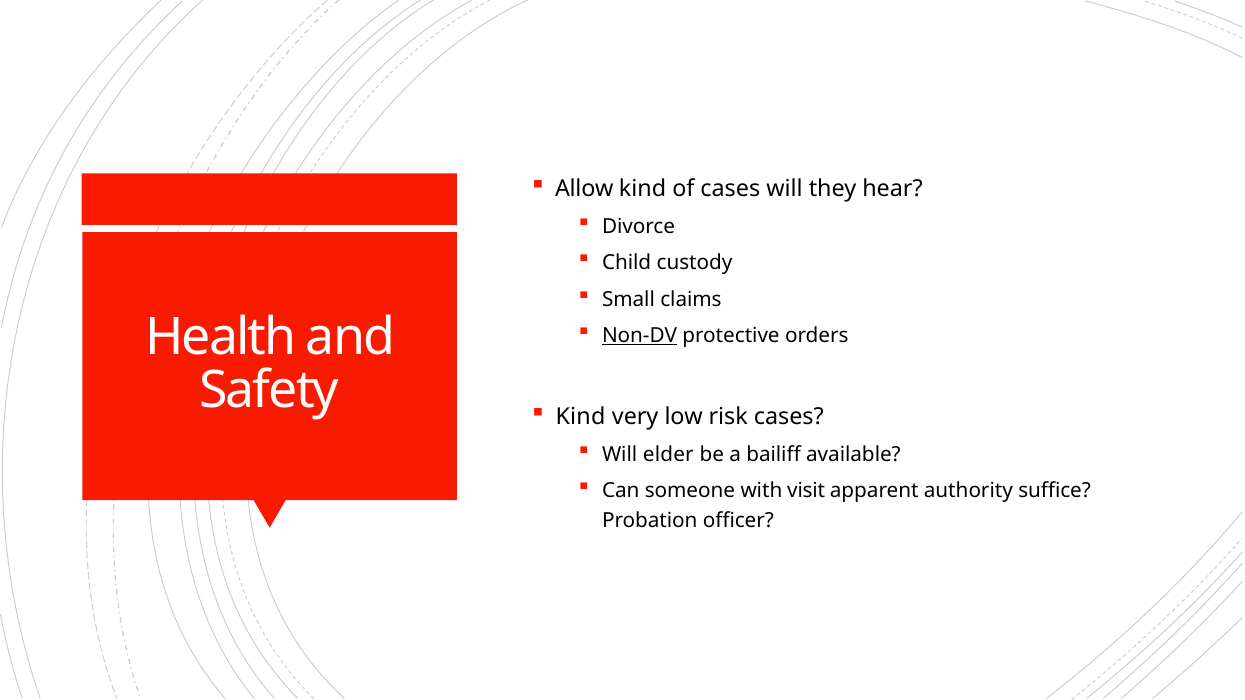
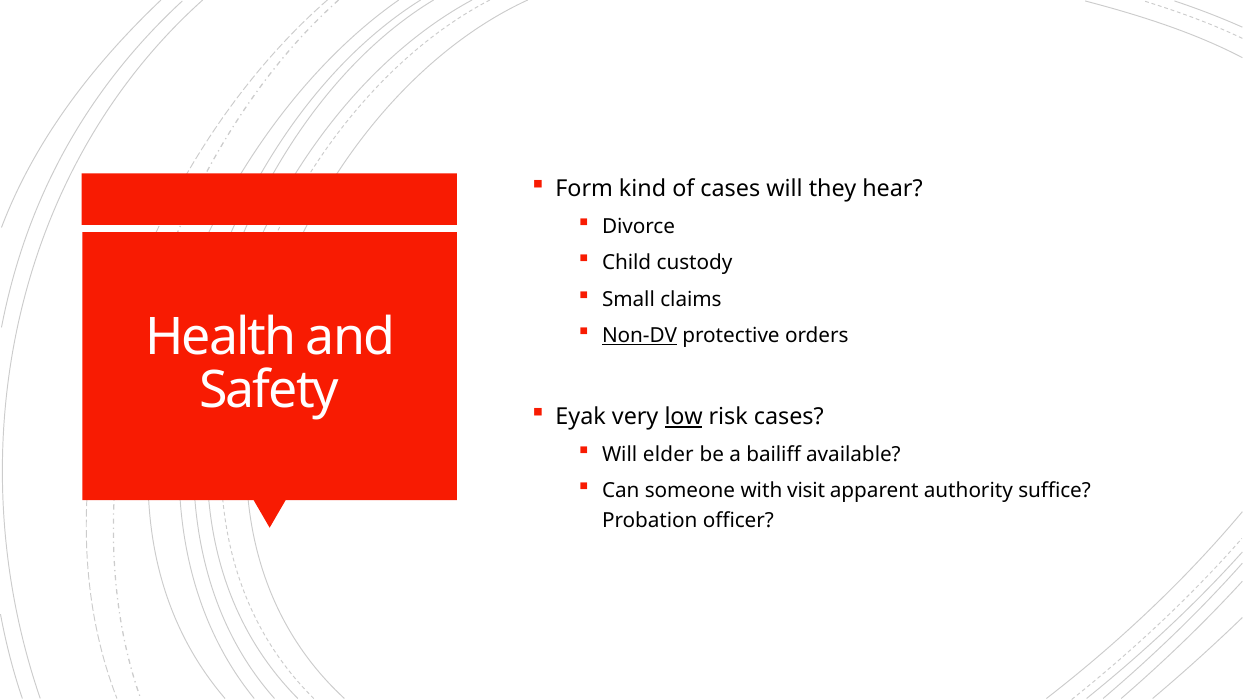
Allow: Allow -> Form
Kind at (580, 417): Kind -> Eyak
low underline: none -> present
